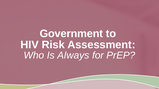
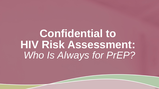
Government: Government -> Confidential
